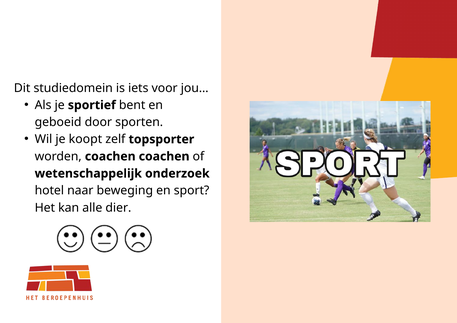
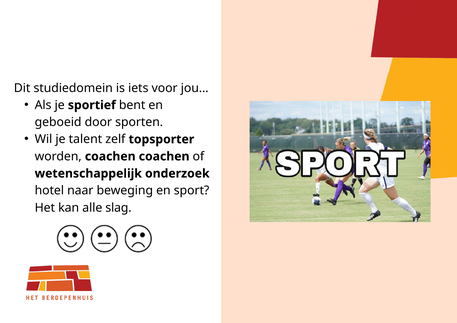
koopt: koopt -> talent
dier: dier -> slag
